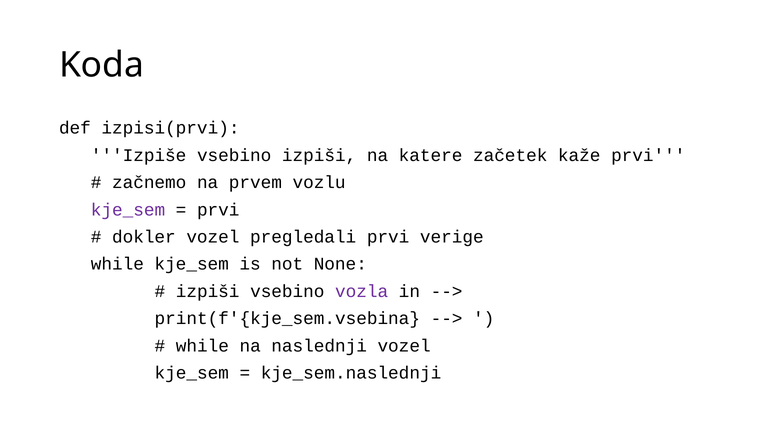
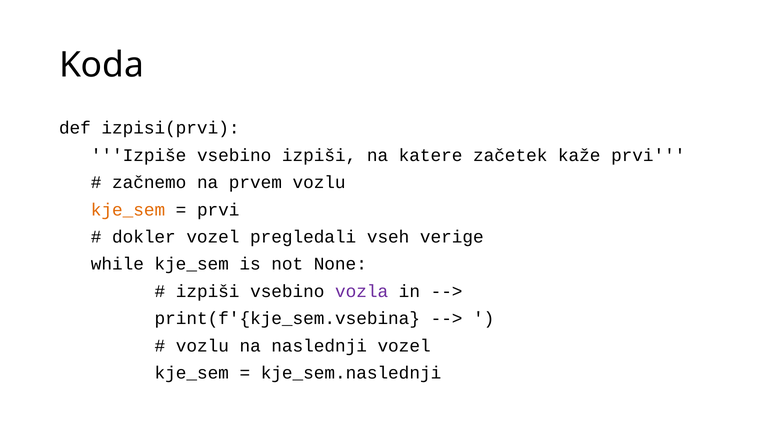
kje_sem at (128, 210) colour: purple -> orange
pregledali prvi: prvi -> vseh
while at (202, 346): while -> vozlu
